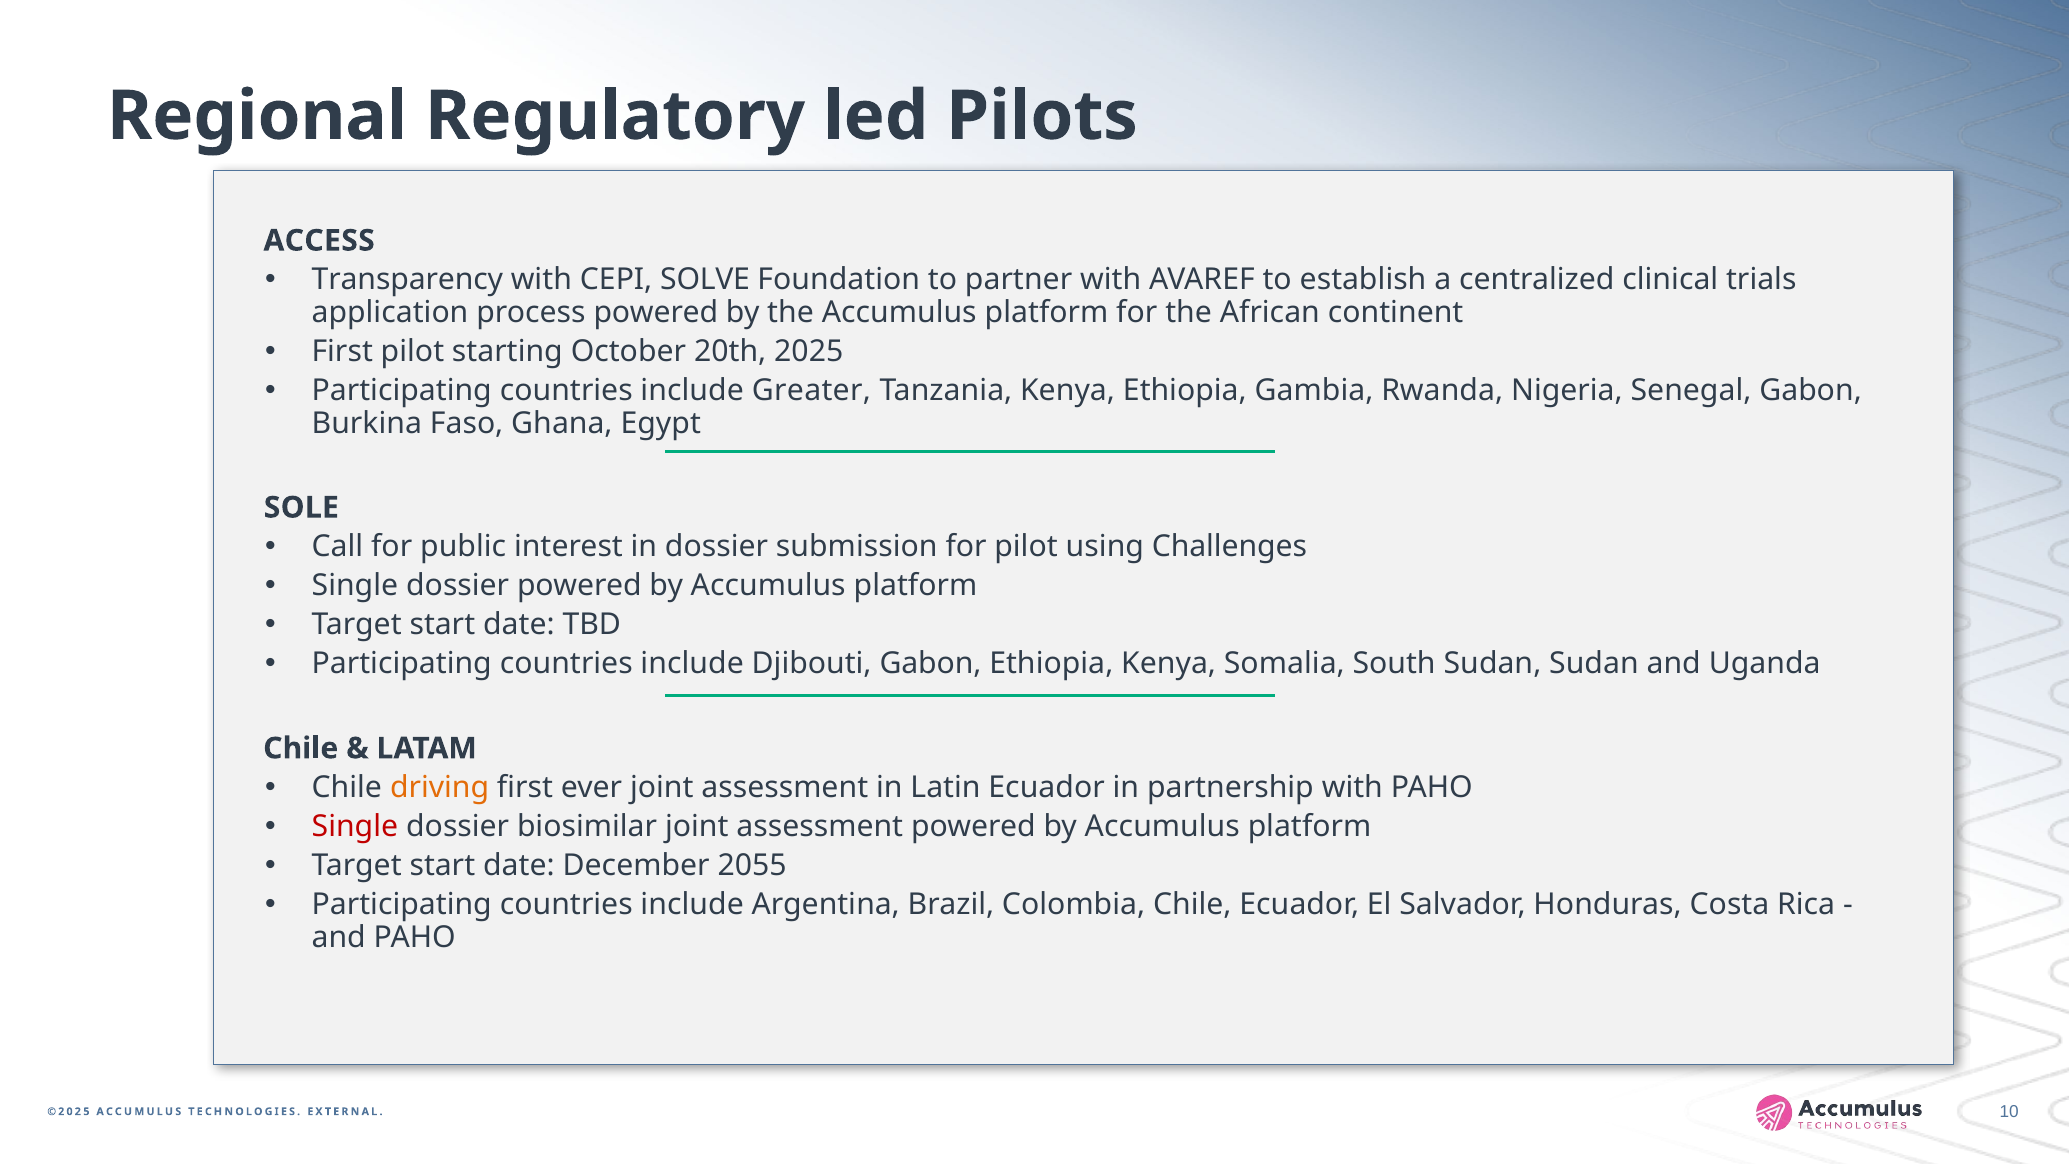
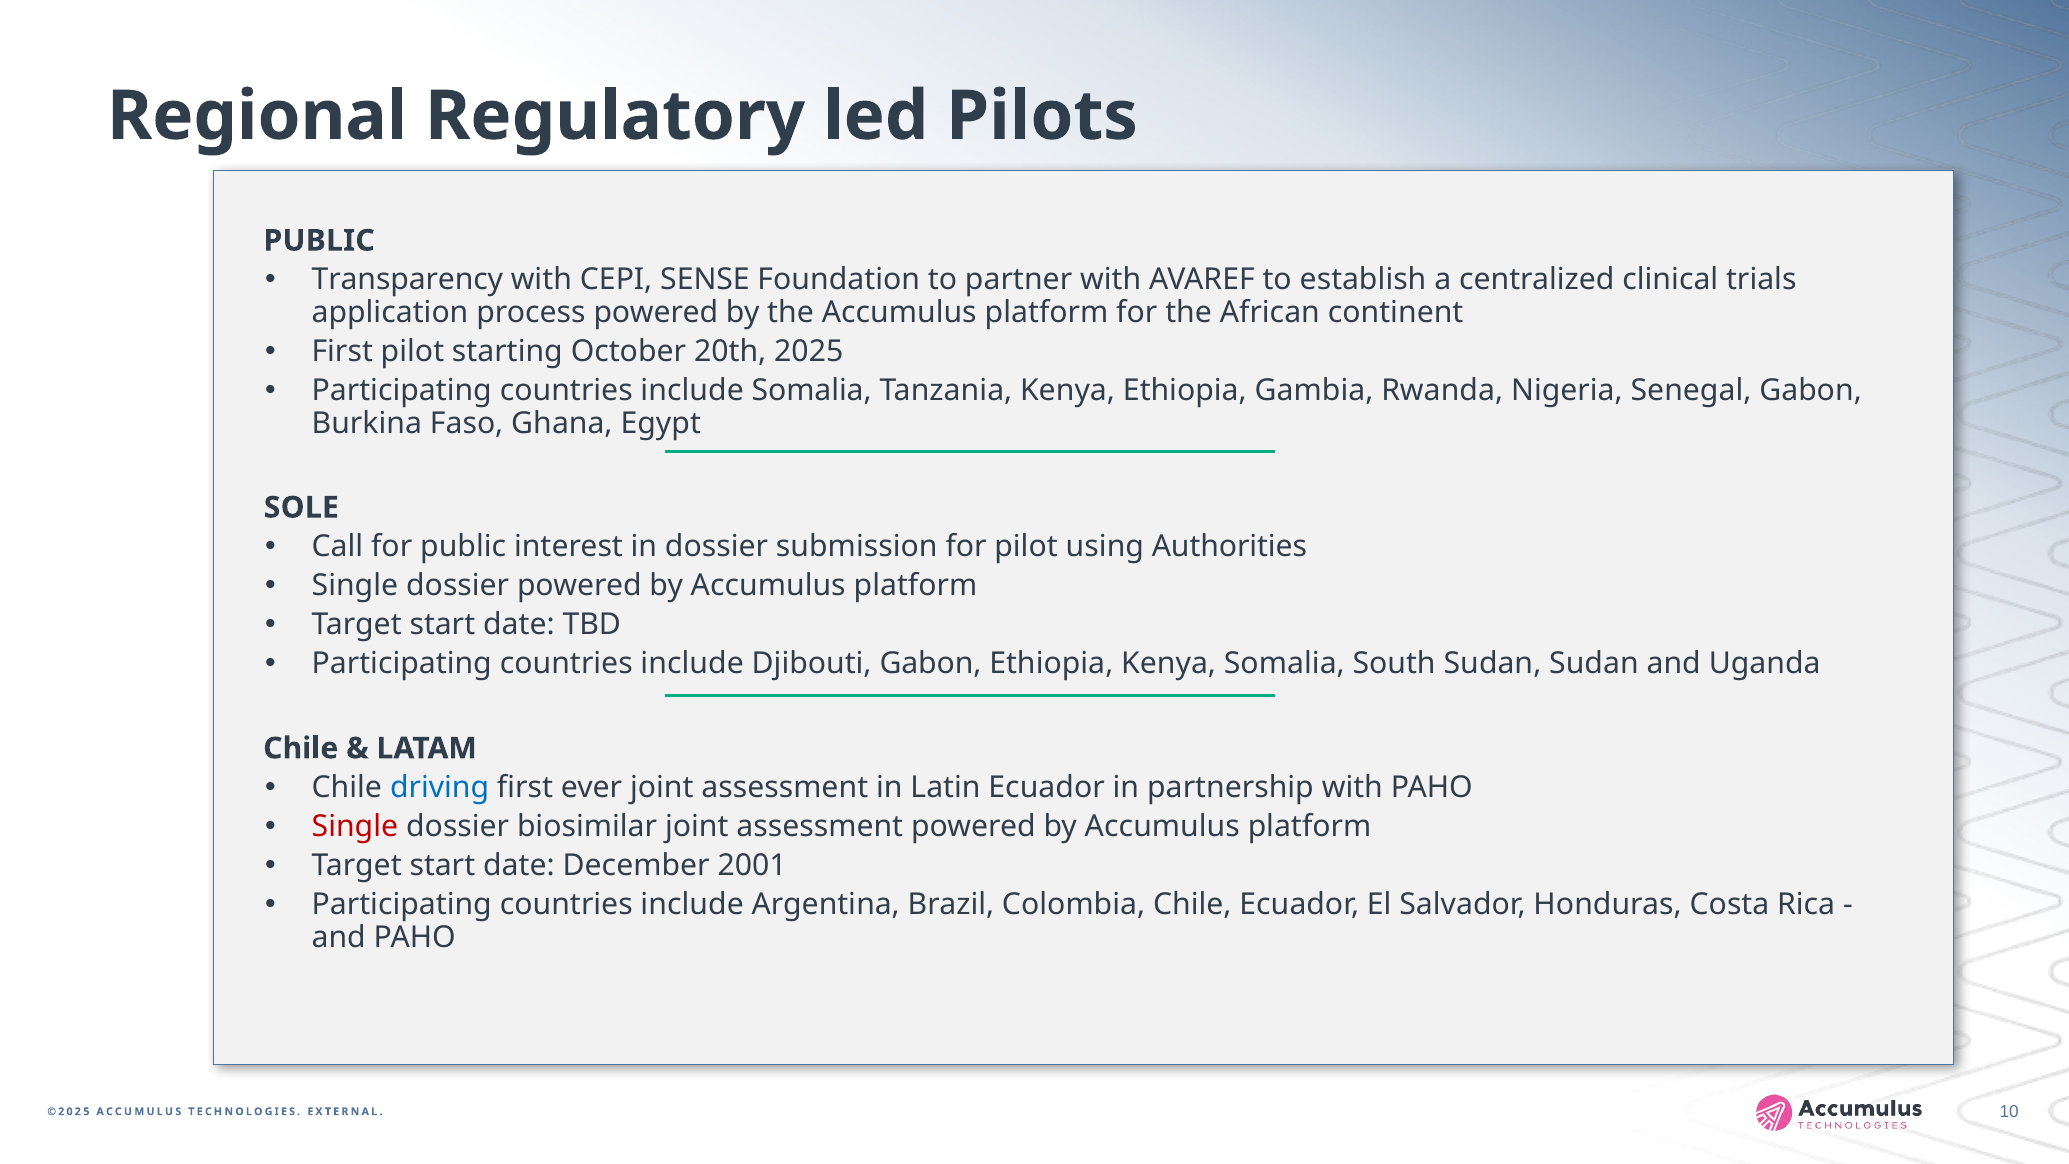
ACCESS at (319, 241): ACCESS -> PUBLIC
SOLVE: SOLVE -> SENSE
include Greater: Greater -> Somalia
Challenges: Challenges -> Authorities
driving colour: orange -> blue
2055: 2055 -> 2001
